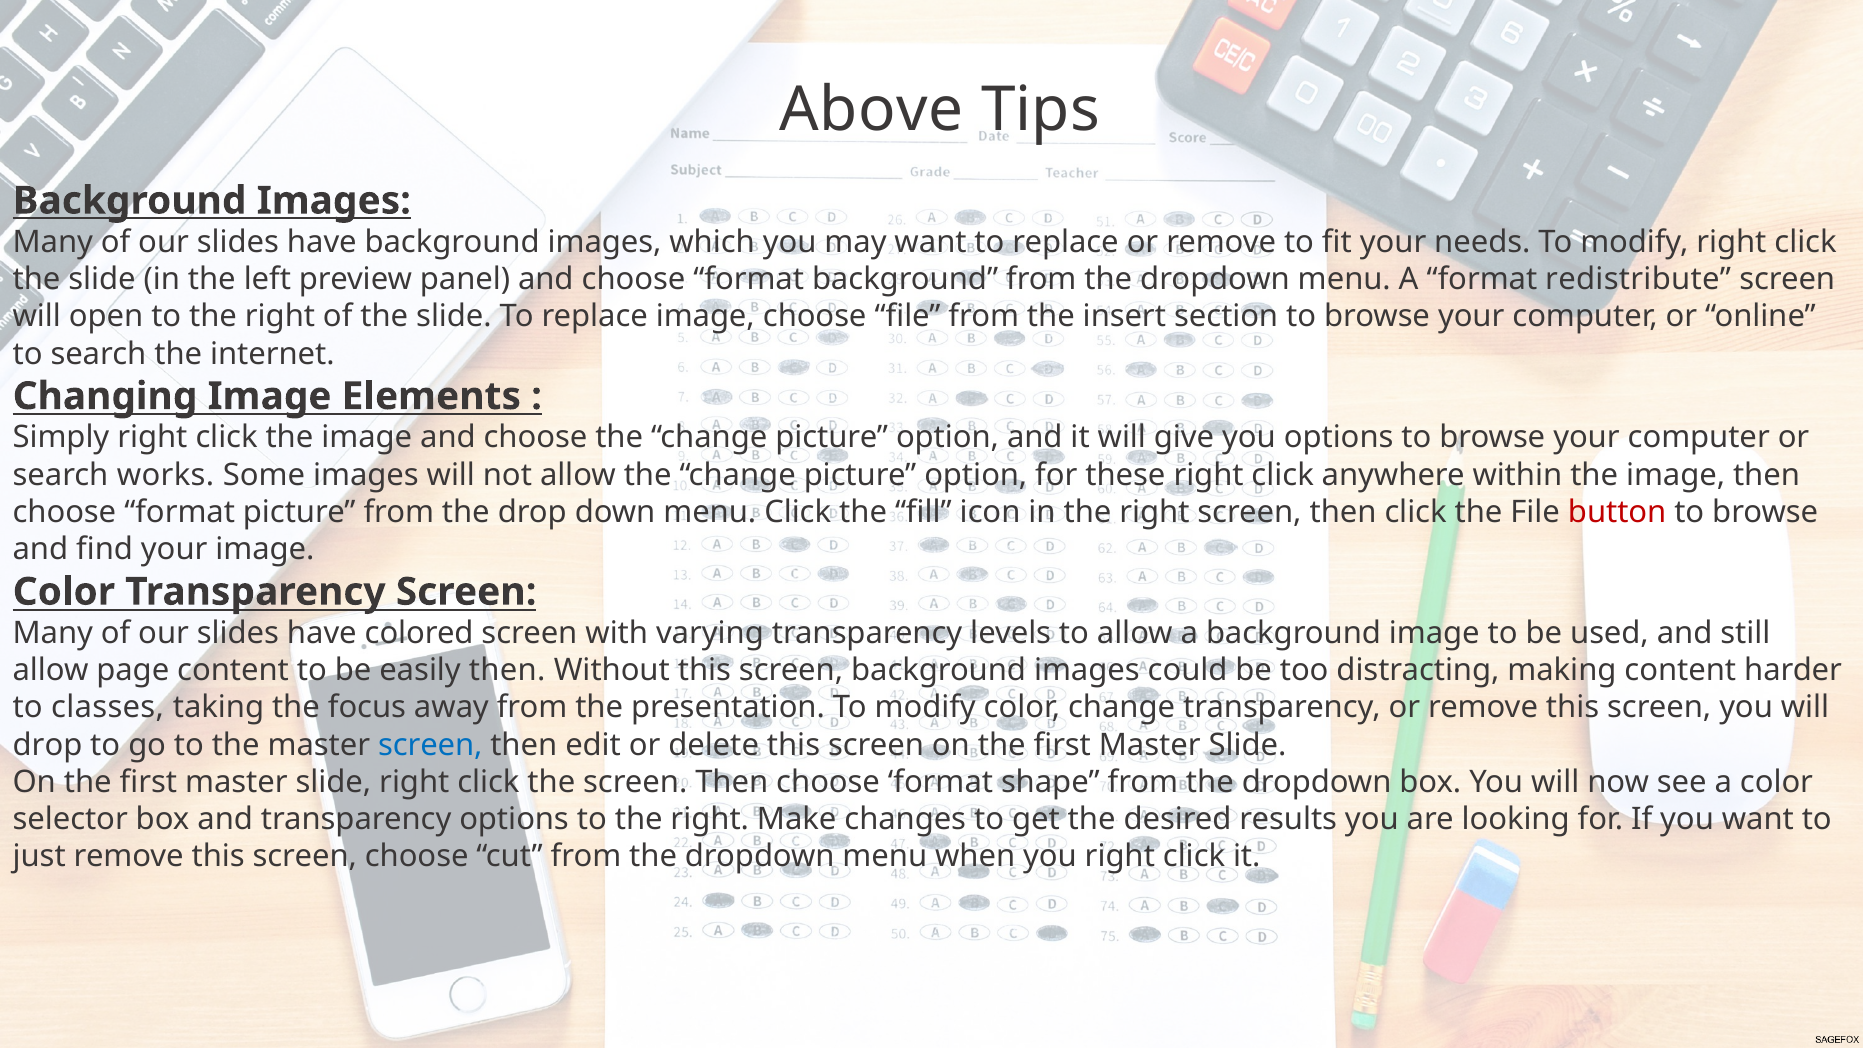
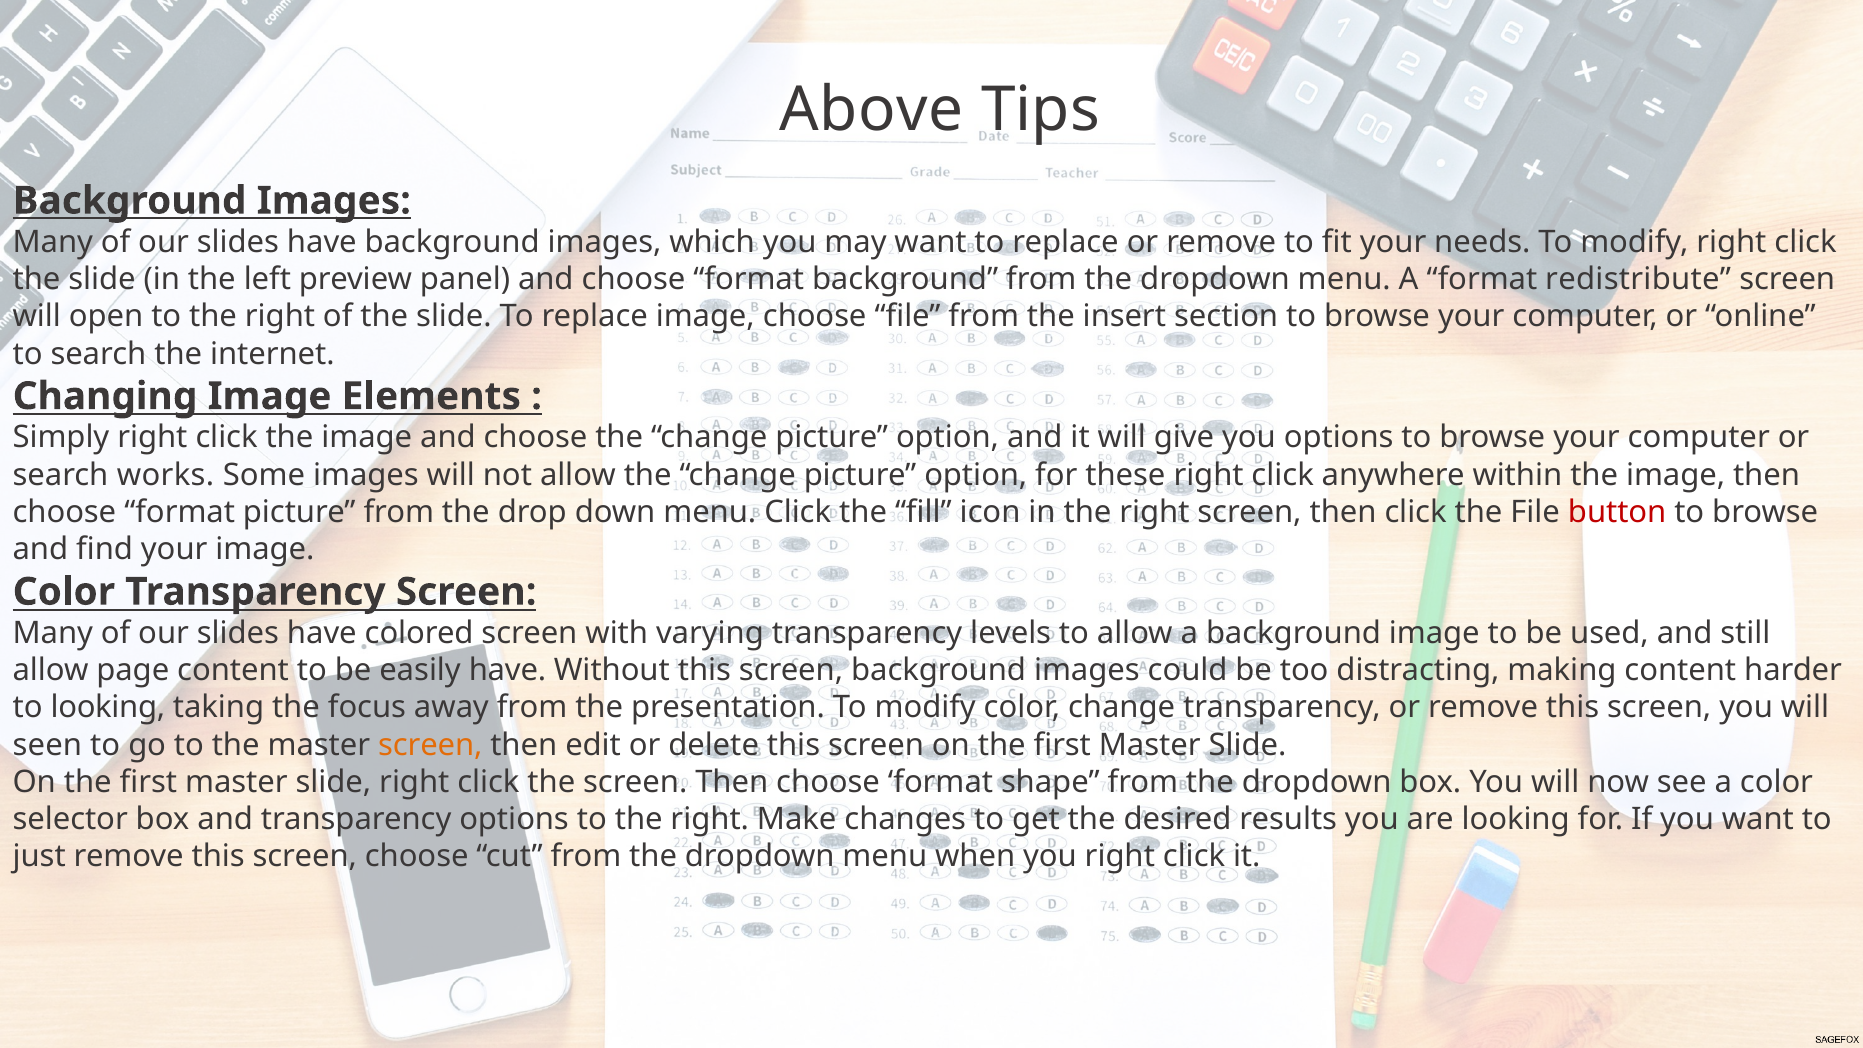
easily then: then -> have
to classes: classes -> looking
drop at (48, 745): drop -> seen
screen at (430, 745) colour: blue -> orange
